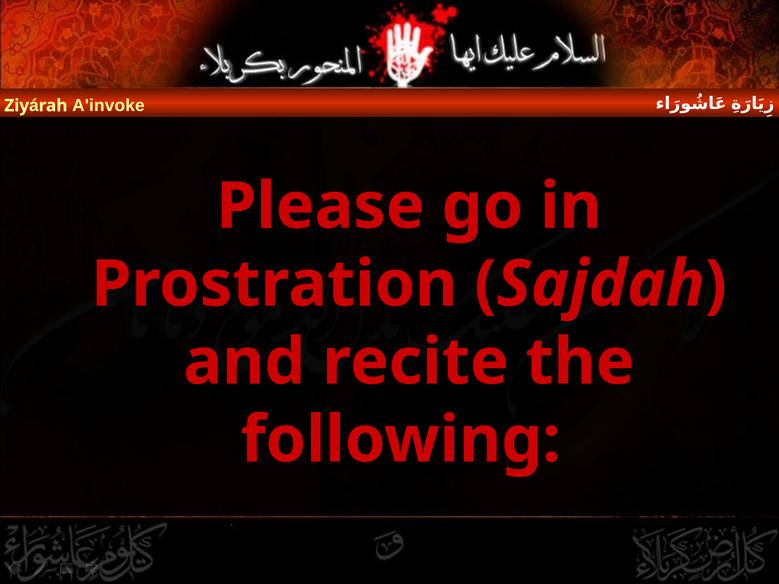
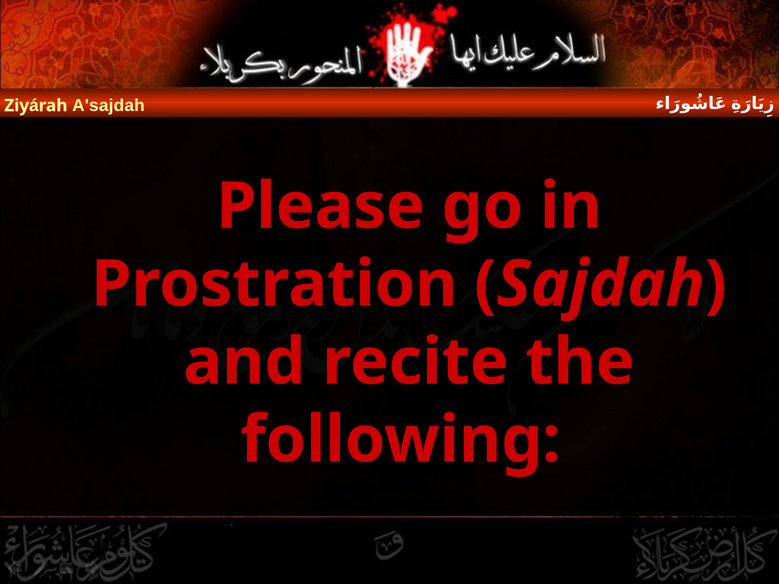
A'invoke: A'invoke -> A'sajdah
